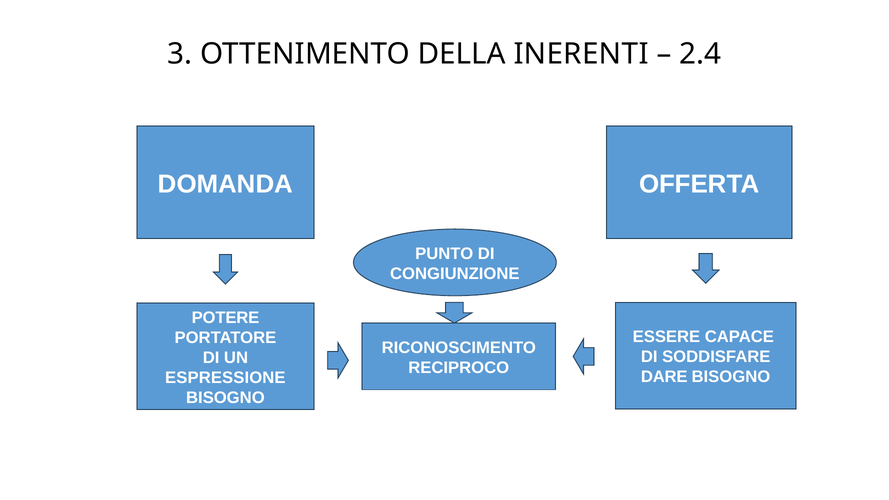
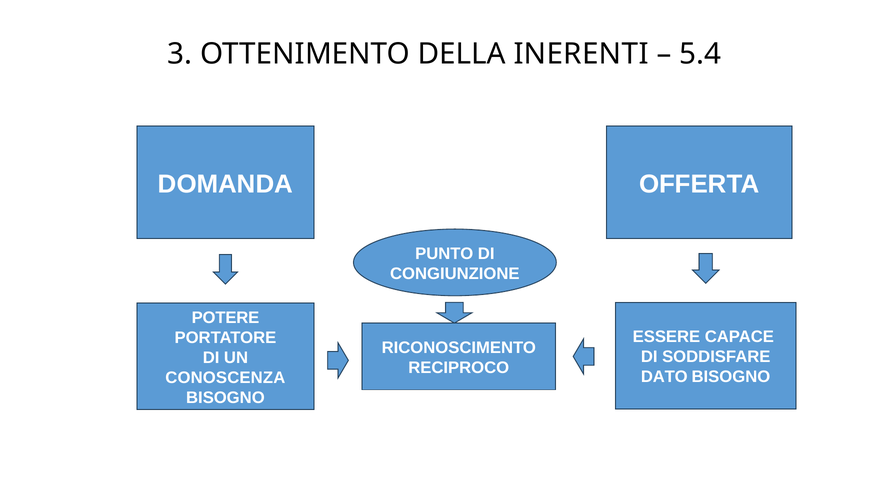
2.4: 2.4 -> 5.4
DARE: DARE -> DATO
ESPRESSIONE: ESPRESSIONE -> CONOSCENZA
